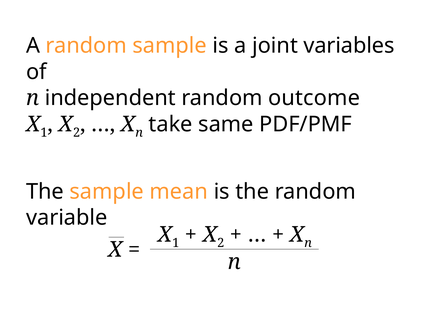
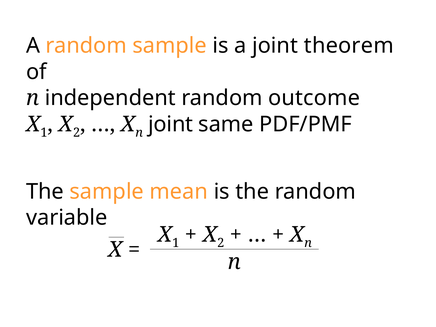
variables: variables -> theorem
n take: take -> joint
